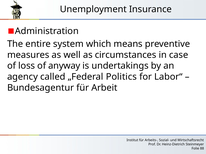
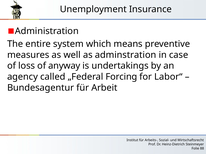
circumstances: circumstances -> adminstration
Politics: Politics -> Forcing
